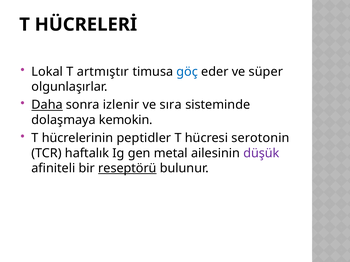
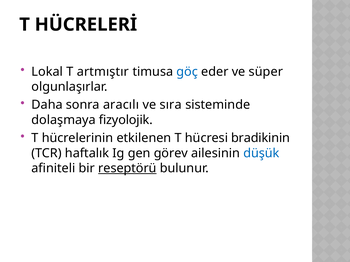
Daha underline: present -> none
izlenir: izlenir -> aracılı
kemokin: kemokin -> fizyolojik
peptidler: peptidler -> etkilenen
serotonin: serotonin -> bradikinin
metal: metal -> görev
düşük colour: purple -> blue
